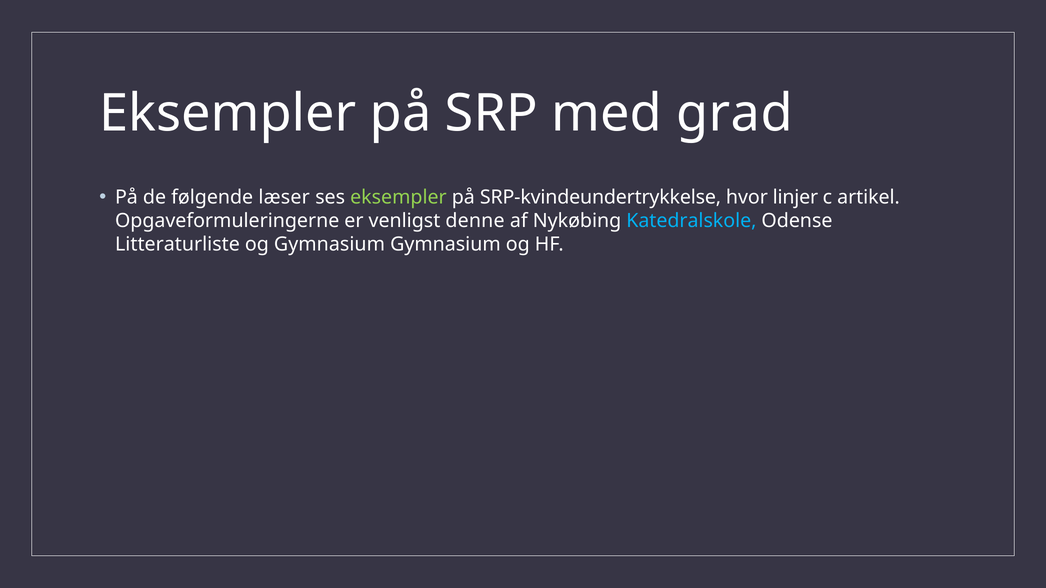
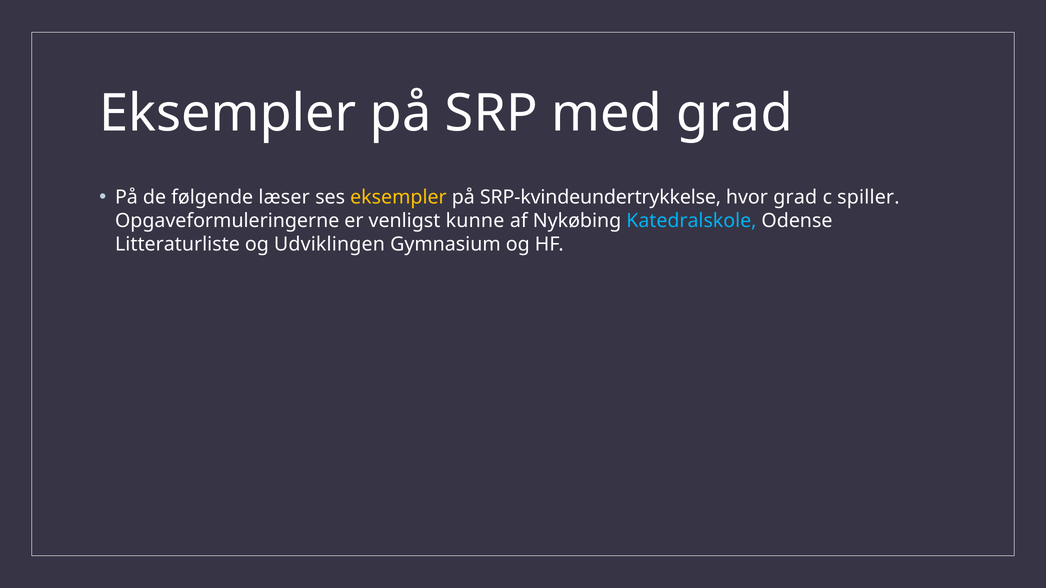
eksempler at (398, 197) colour: light green -> yellow
hvor linjer: linjer -> grad
artikel: artikel -> spiller
denne: denne -> kunne
og Gymnasium: Gymnasium -> Udviklingen
